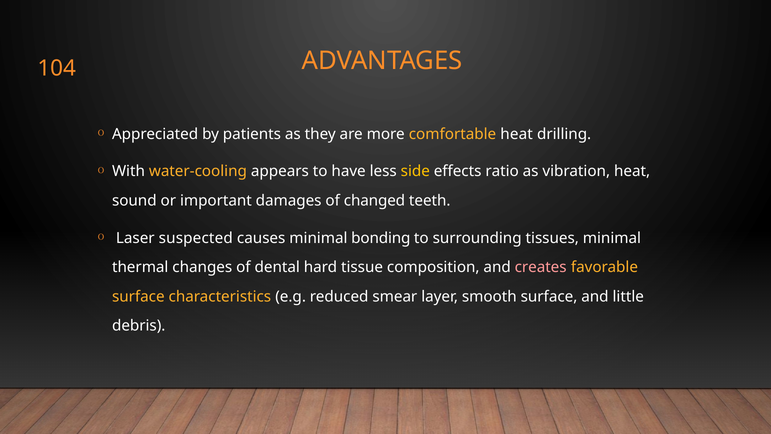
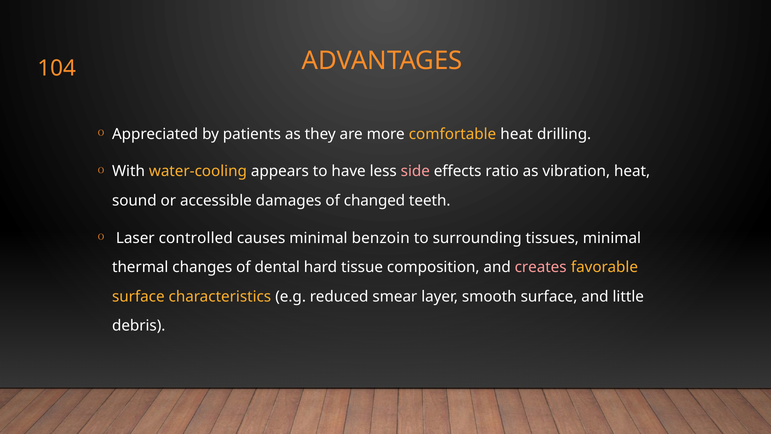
side colour: yellow -> pink
important: important -> accessible
suspected: suspected -> controlled
bonding: bonding -> benzoin
